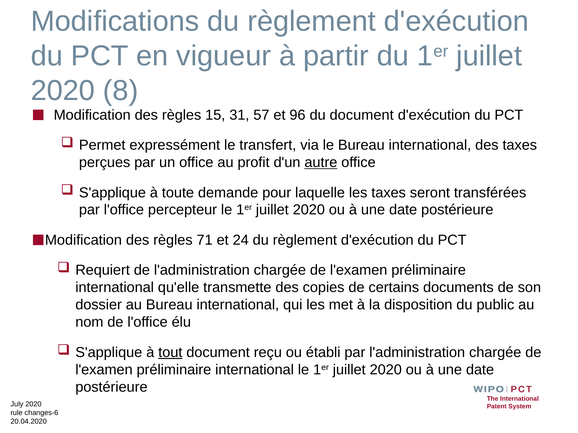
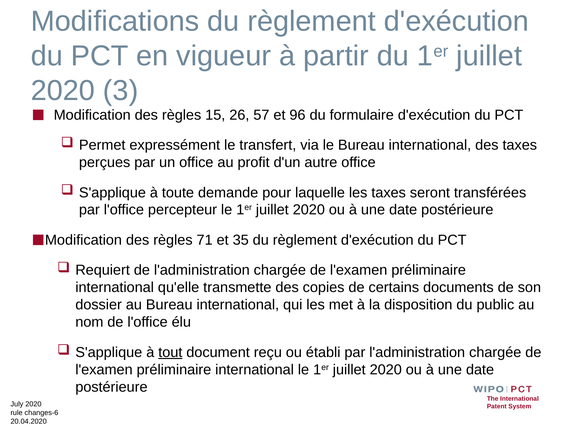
8: 8 -> 3
31: 31 -> 26
du document: document -> formulaire
autre underline: present -> none
24: 24 -> 35
